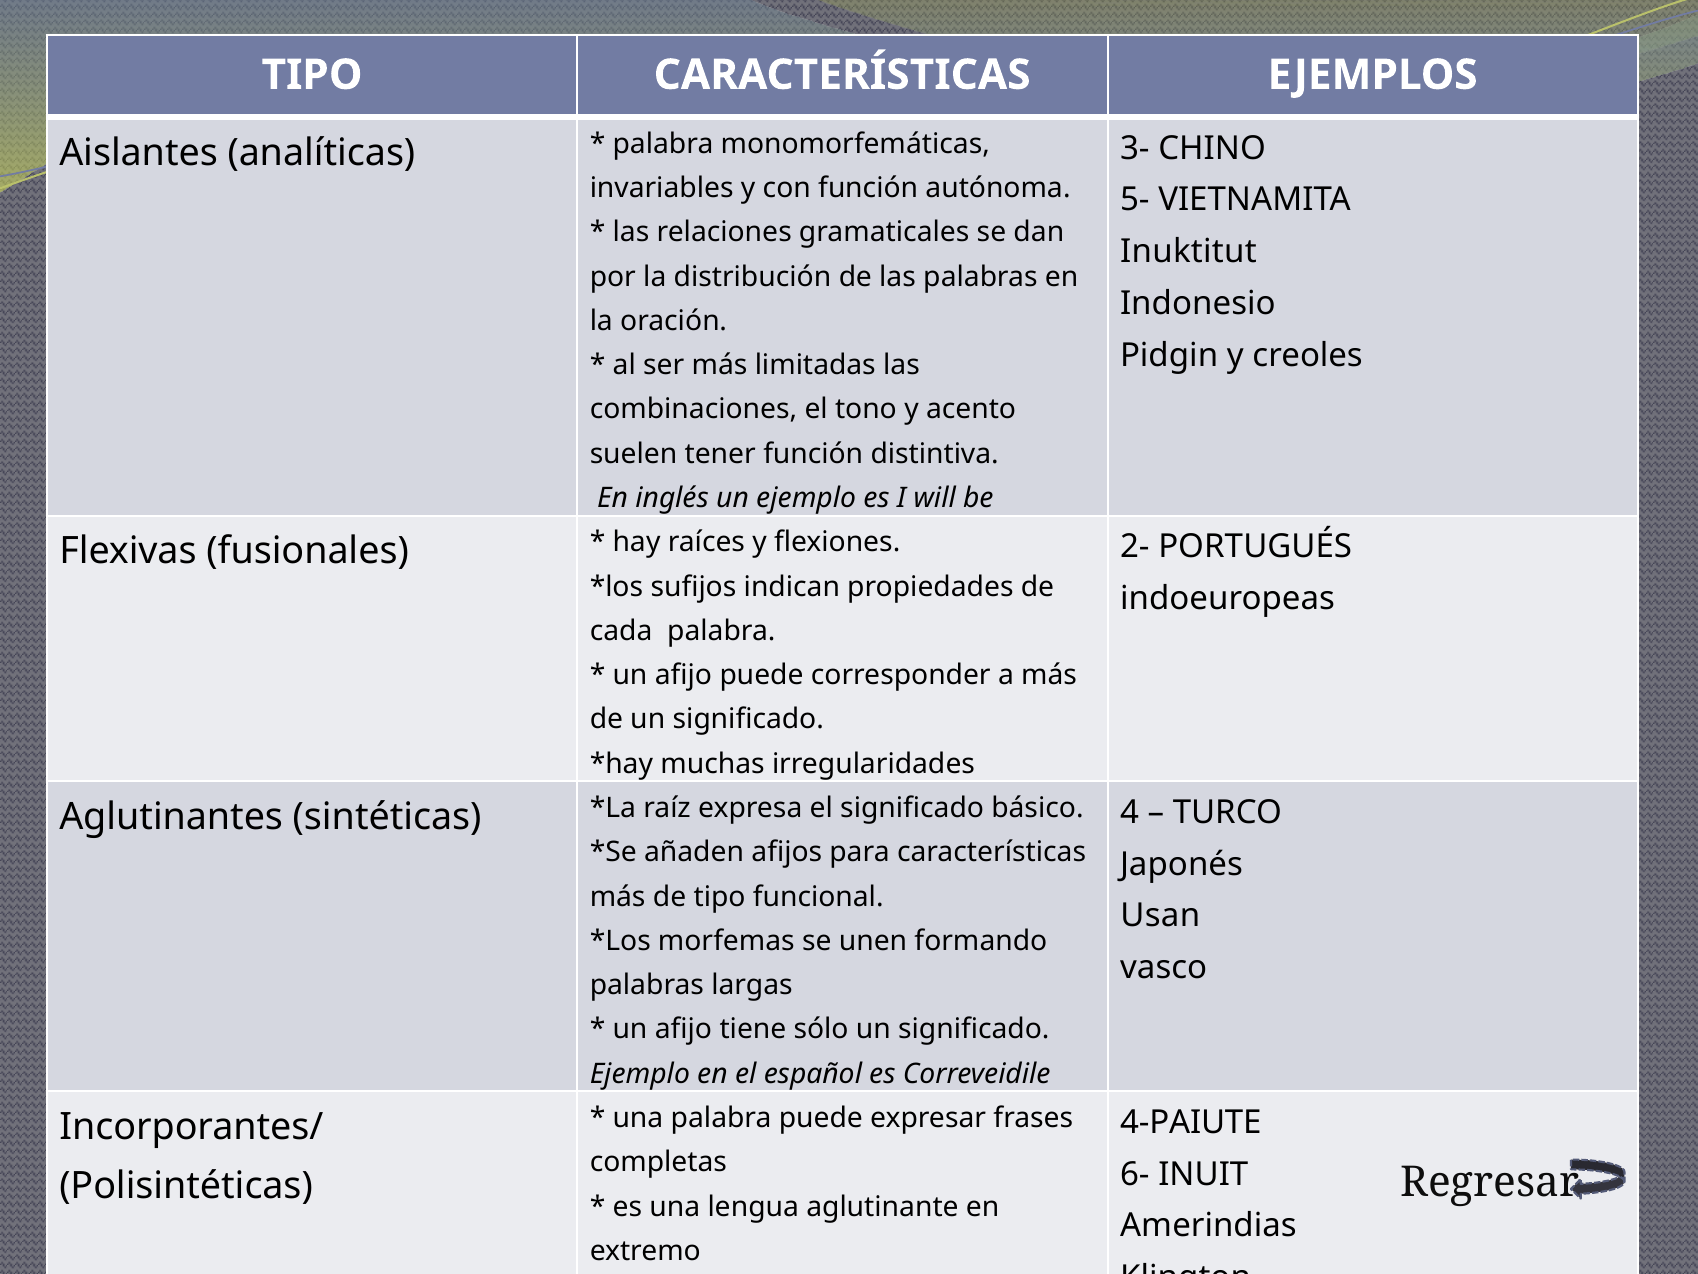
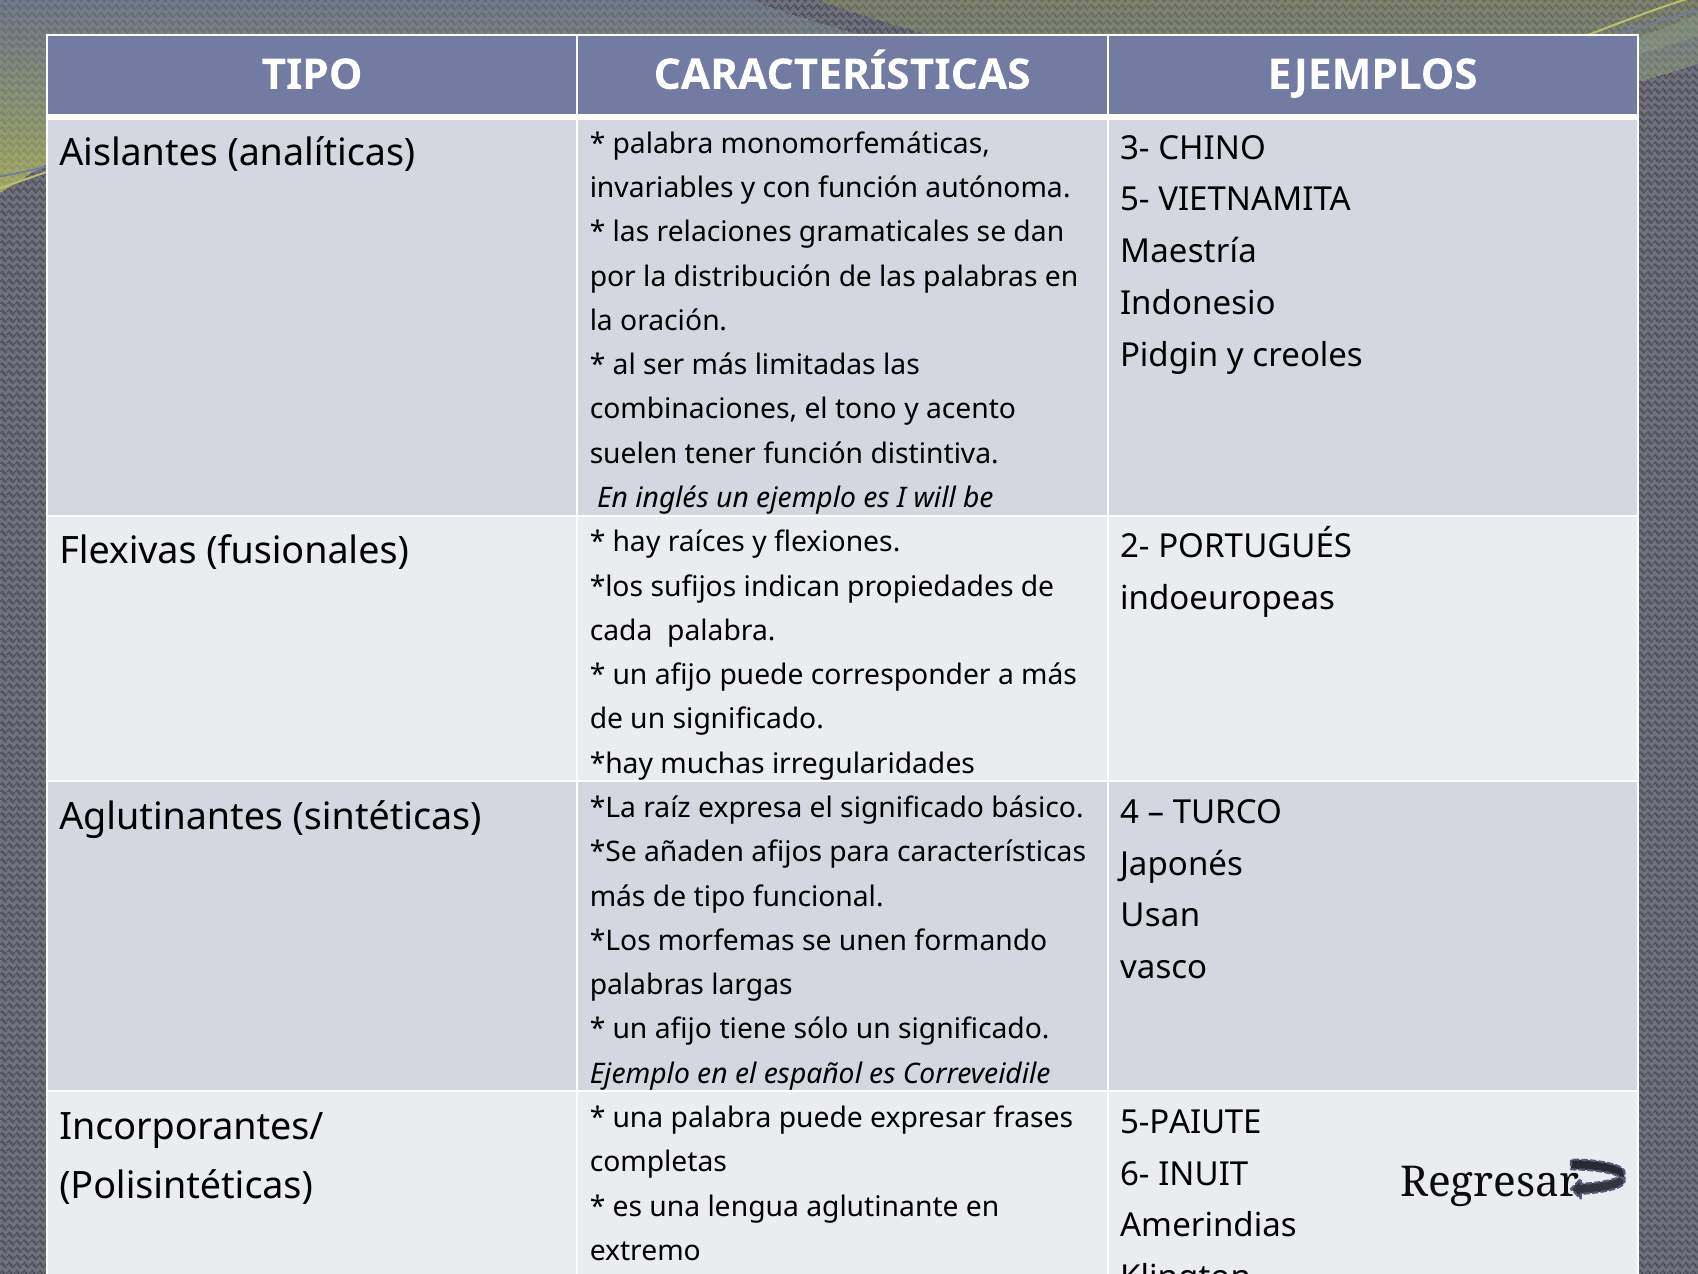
Inuktitut: Inuktitut -> Maestría
4-PAIUTE: 4-PAIUTE -> 5-PAIUTE
